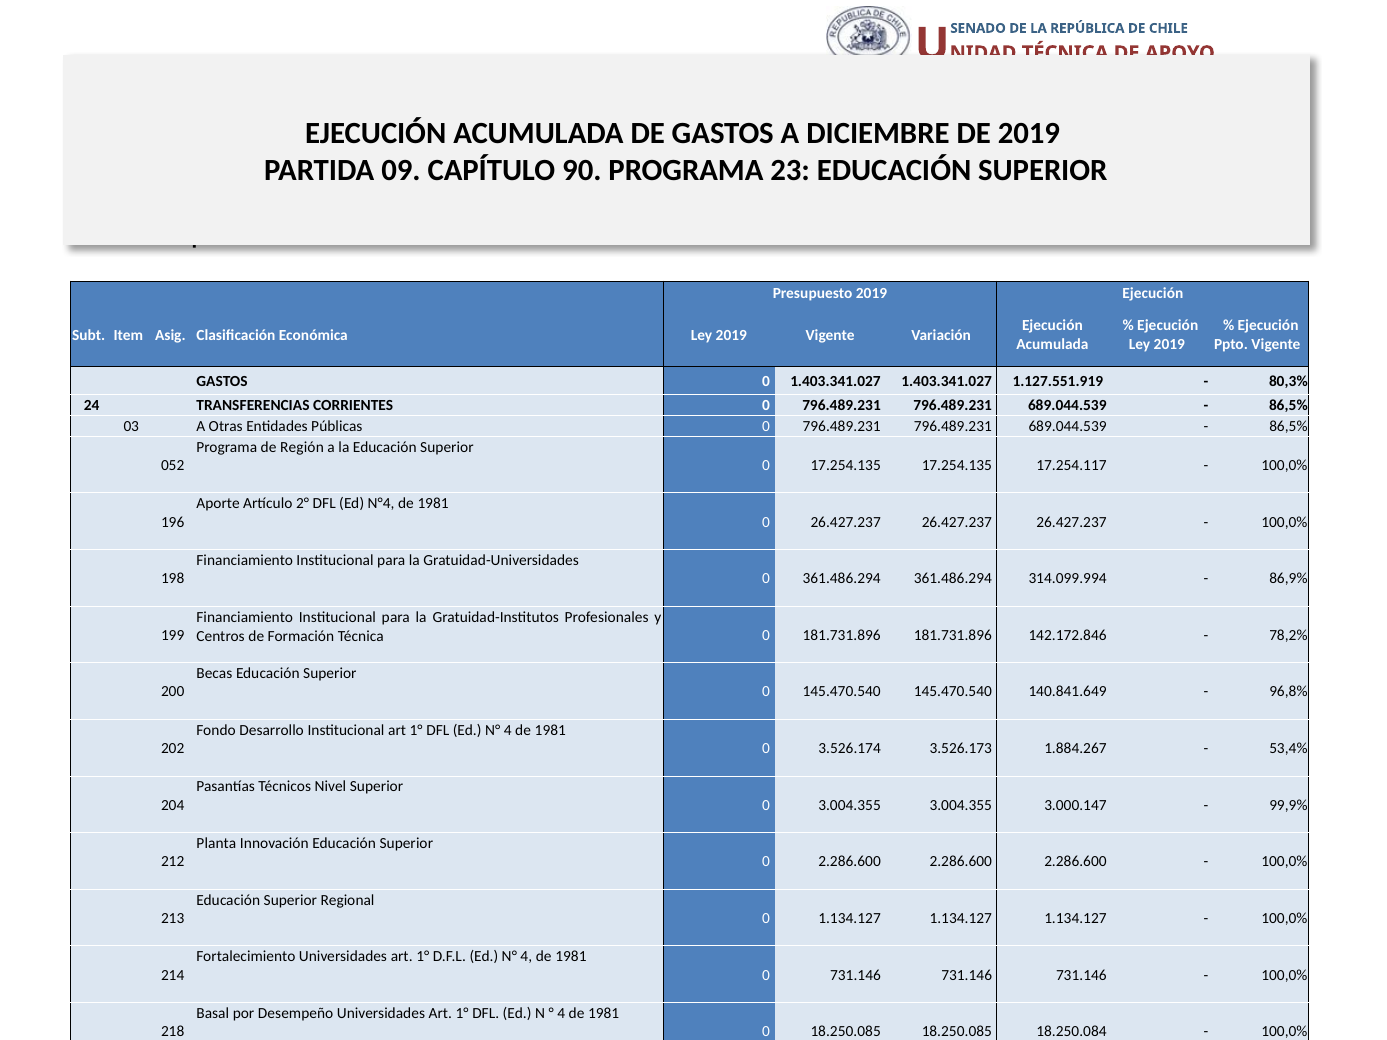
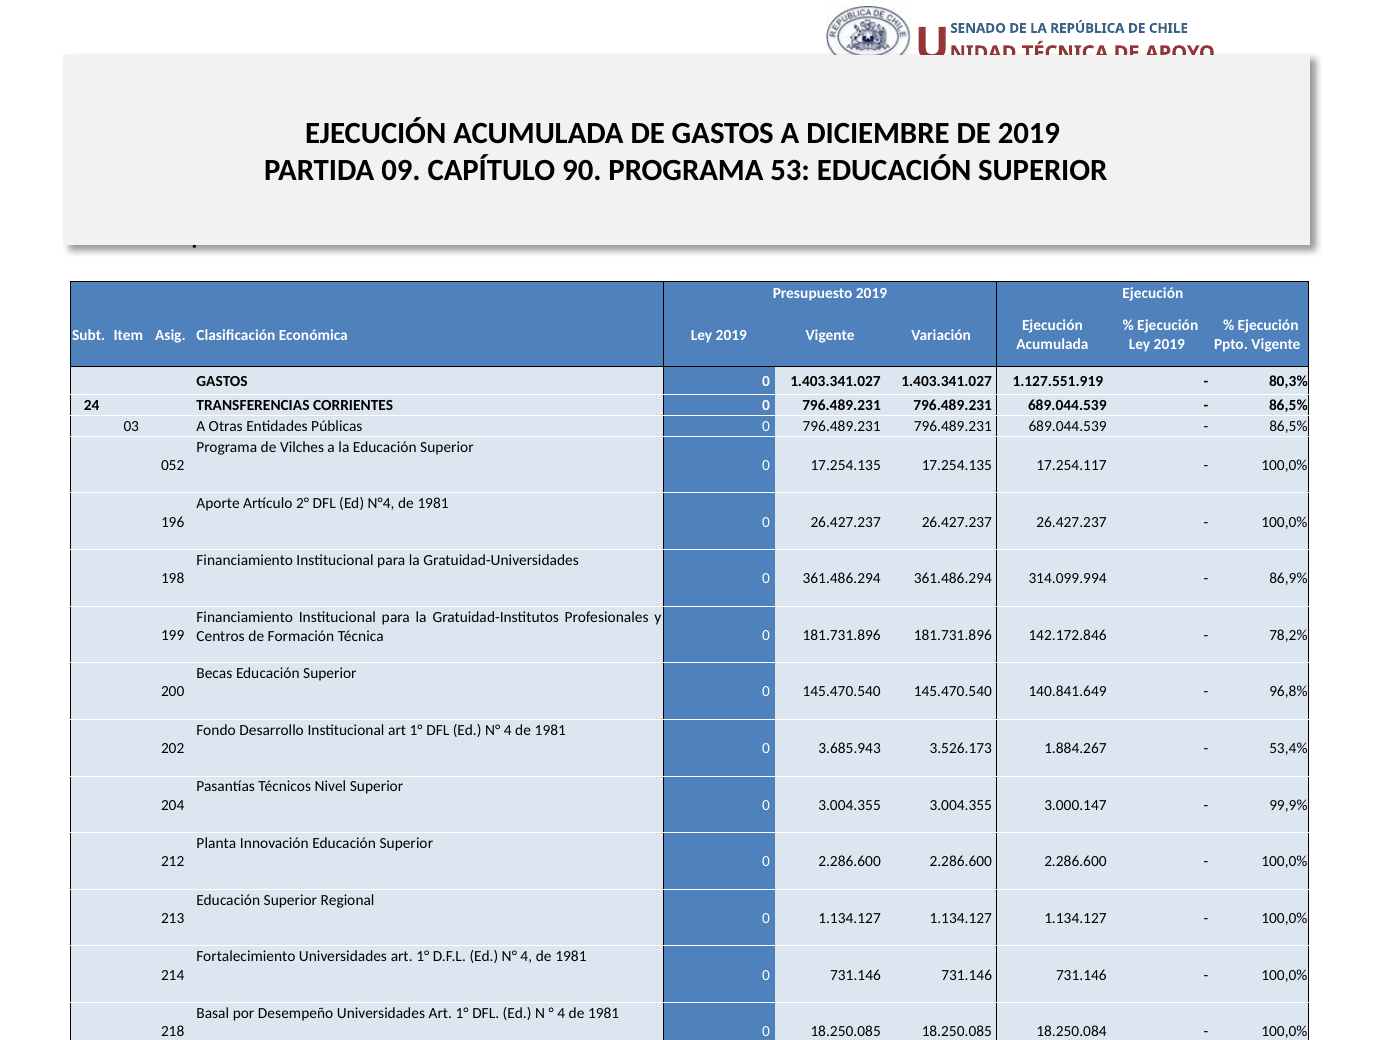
23: 23 -> 53
Región: Región -> Vilches
3.526.174: 3.526.174 -> 3.685.943
